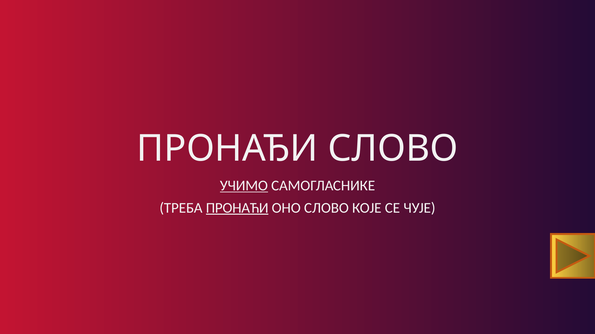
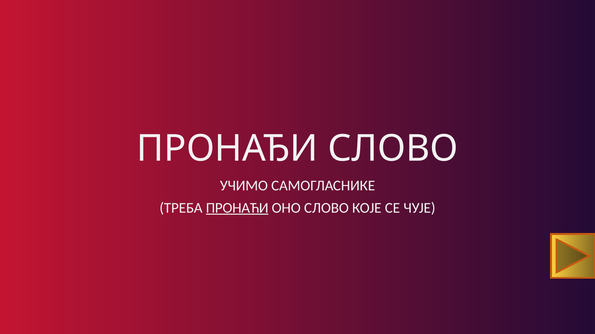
УЧИМО underline: present -> none
